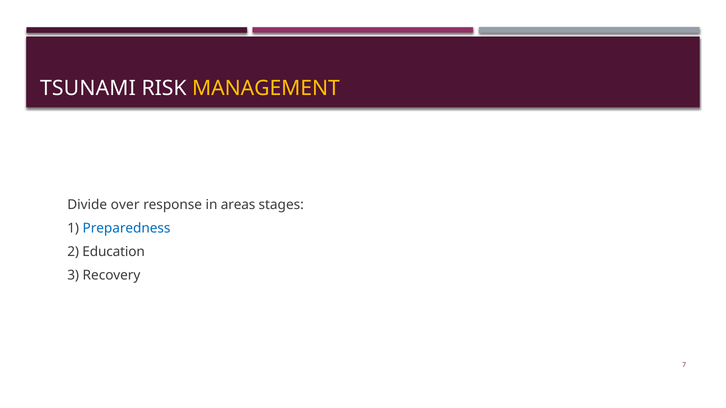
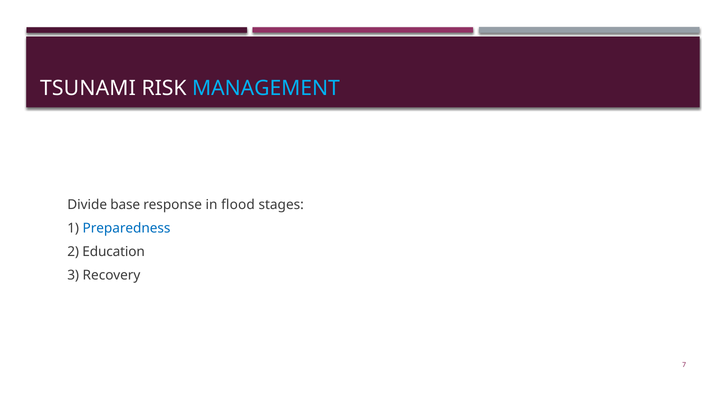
MANAGEMENT colour: yellow -> light blue
over: over -> base
areas: areas -> flood
